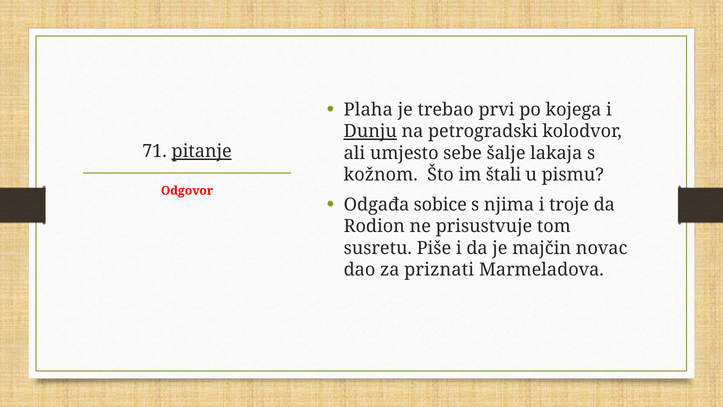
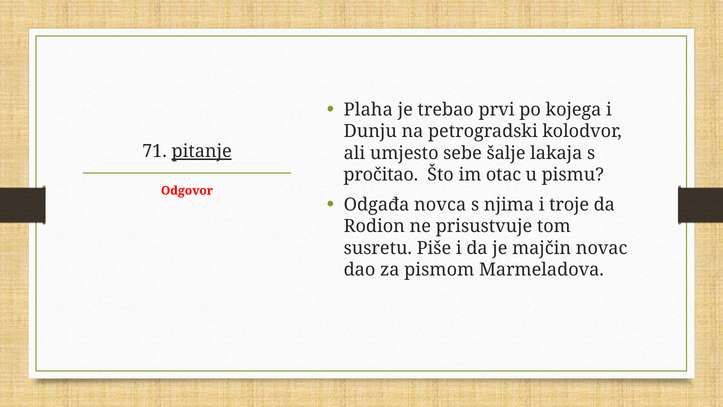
Dunju underline: present -> none
kožnom: kožnom -> pročitao
štali: štali -> otac
sobice: sobice -> novca
priznati: priznati -> pismom
